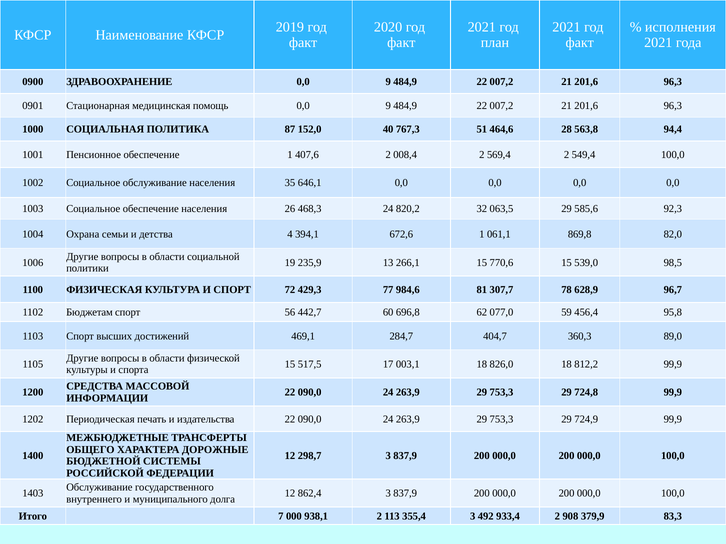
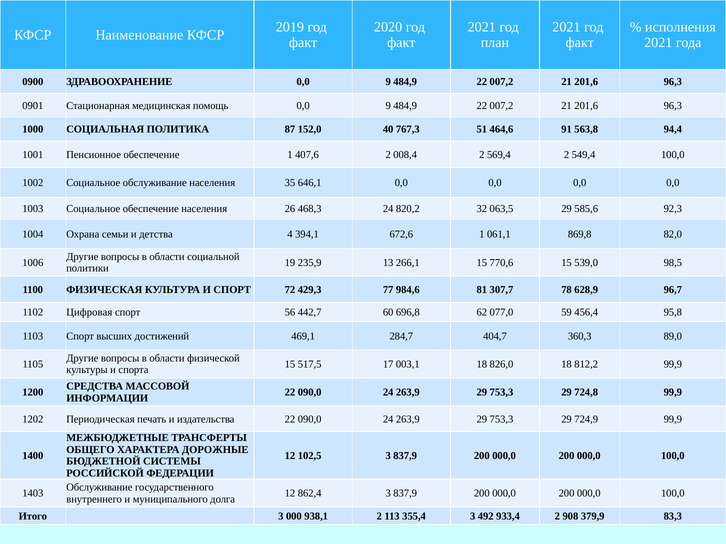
28: 28 -> 91
Бюджетам: Бюджетам -> Цифровая
298,7: 298,7 -> 102,5
Итого 7: 7 -> 3
